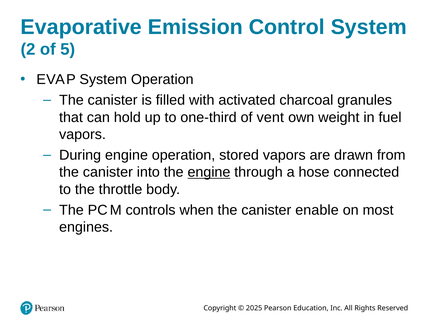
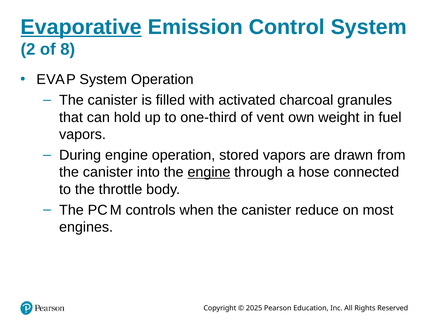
Evaporative underline: none -> present
5: 5 -> 8
enable: enable -> reduce
